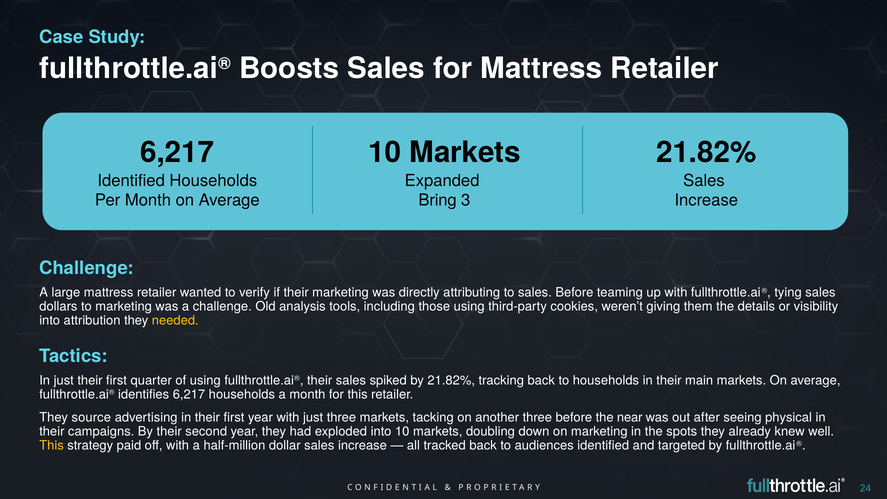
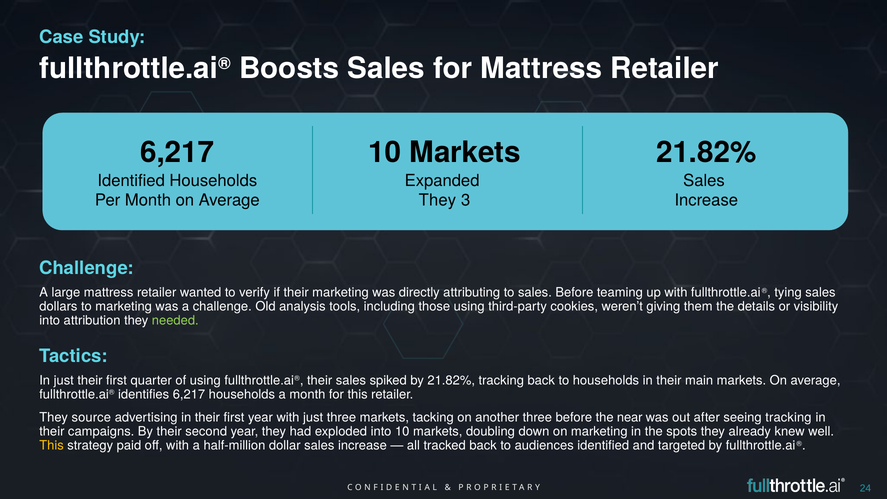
Bring at (438, 200): Bring -> They
needed colour: yellow -> light green
seeing physical: physical -> tracking
